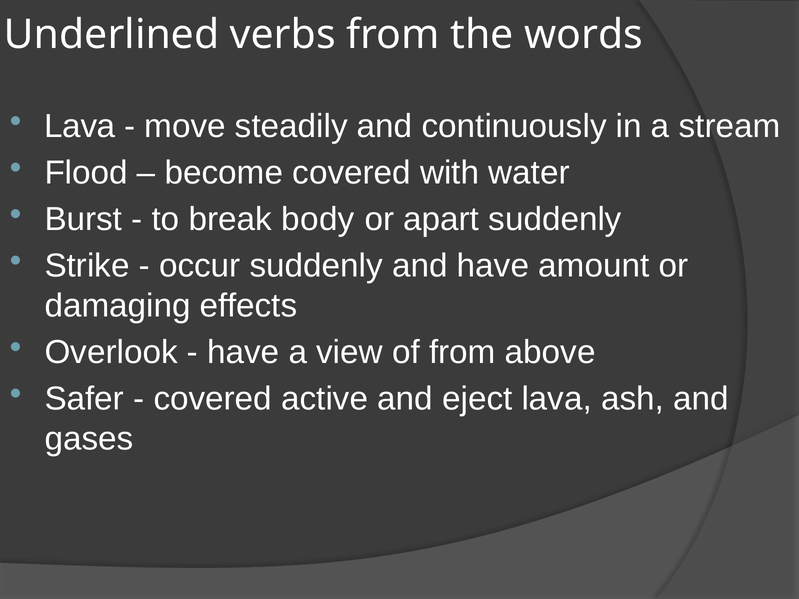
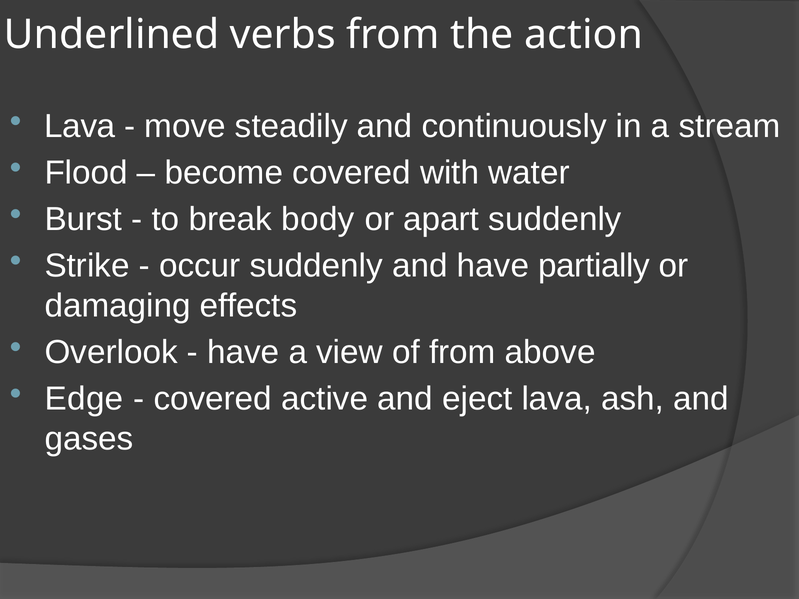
words: words -> action
amount: amount -> partially
Safer: Safer -> Edge
